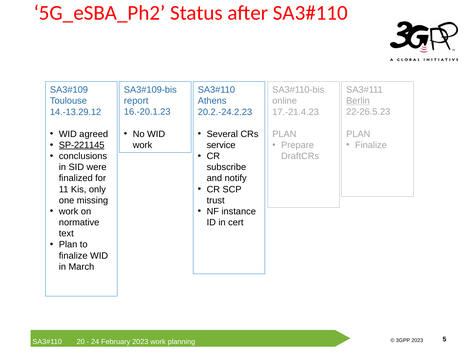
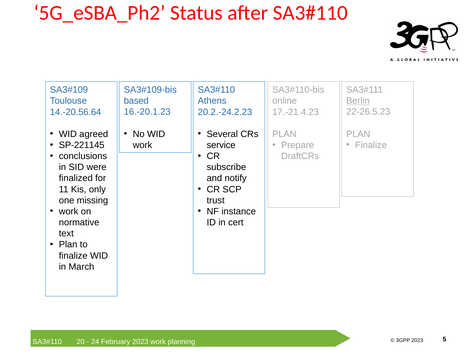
report: report -> based
14.-13.29.12: 14.-13.29.12 -> 14.-20.56.64
SP-221145 underline: present -> none
